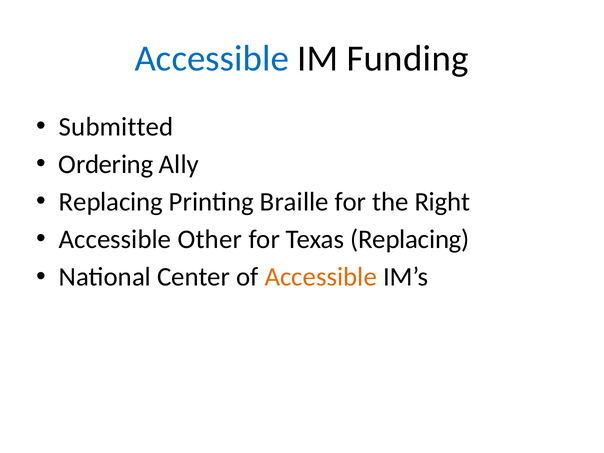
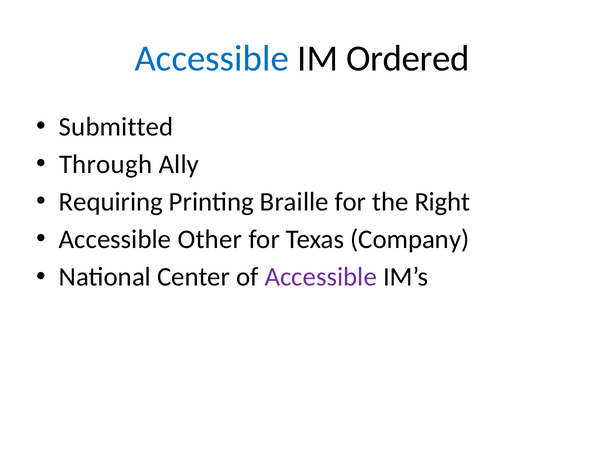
Funding: Funding -> Ordered
Ordering: Ordering -> Through
Replacing at (111, 202): Replacing -> Requiring
Texas Replacing: Replacing -> Company
Accessible at (321, 277) colour: orange -> purple
